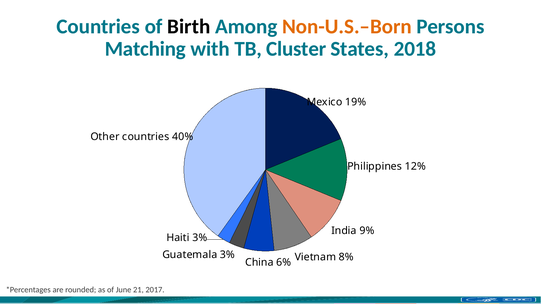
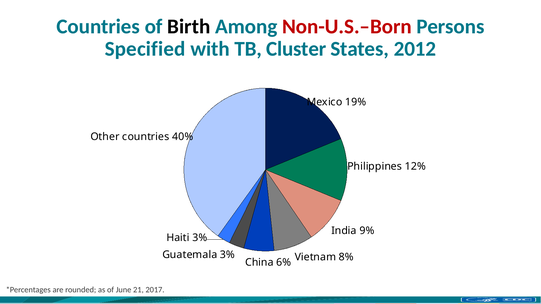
Non-U.S.–Born colour: orange -> red
Matching: Matching -> Specified
2018: 2018 -> 2012
